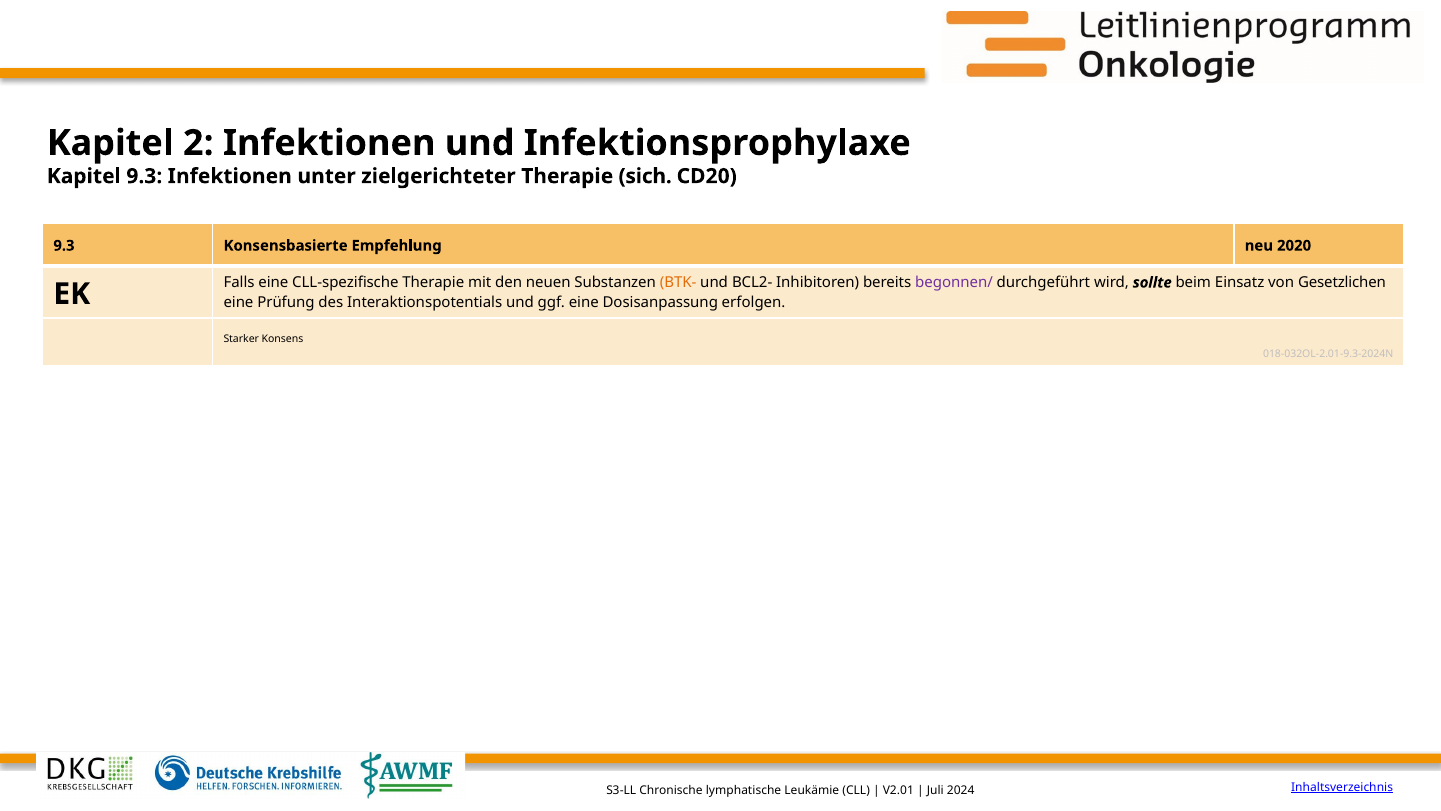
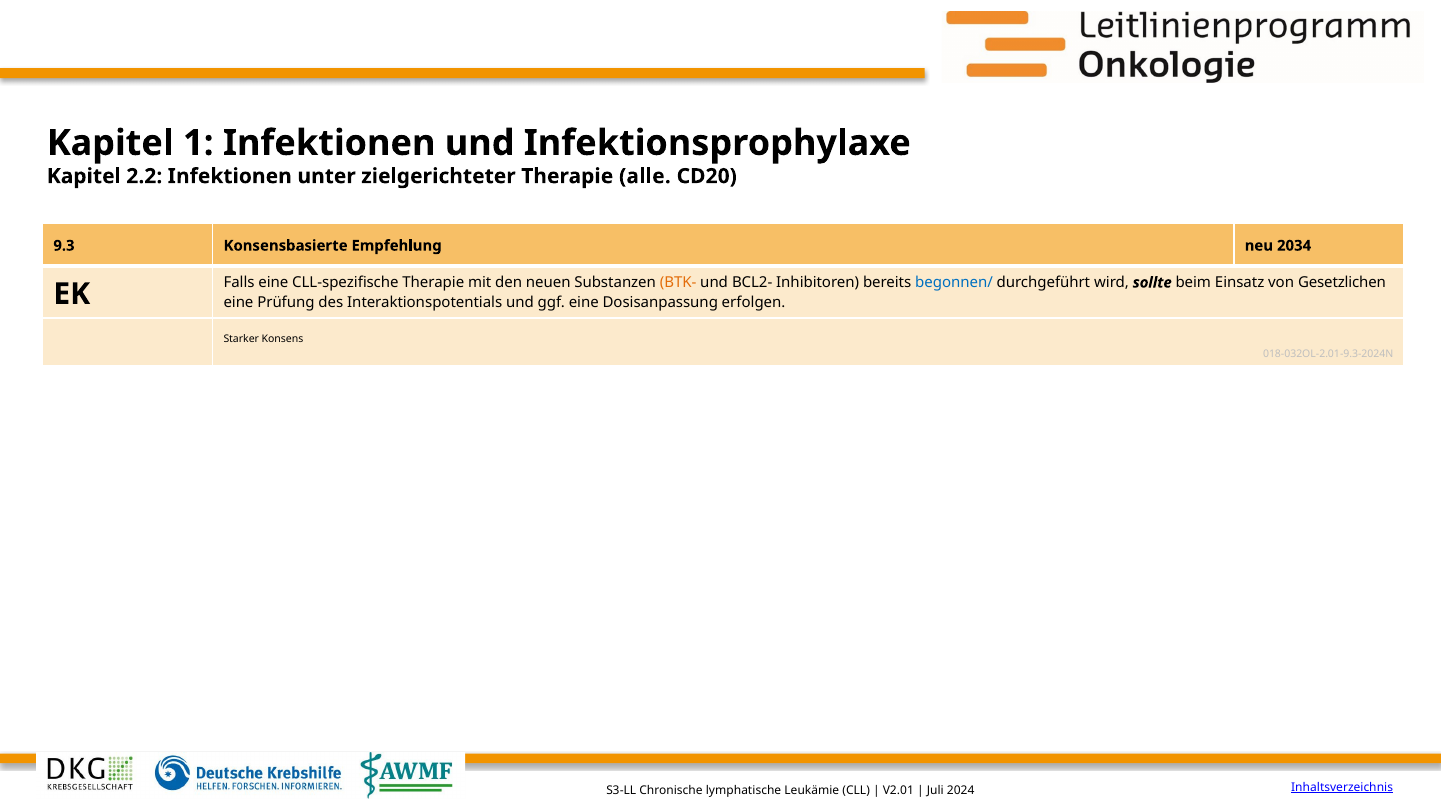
2: 2 -> 1
Kapitel 9.3: 9.3 -> 2.2
sich: sich -> alle
2020: 2020 -> 2034
begonnen/ colour: purple -> blue
